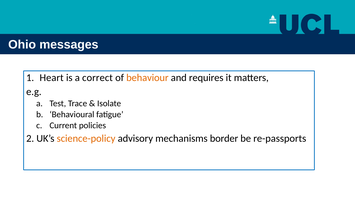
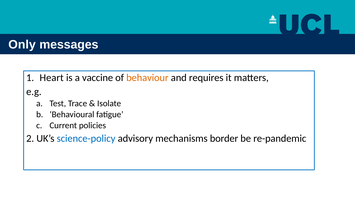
Ohio: Ohio -> Only
correct: correct -> vaccine
science-policy colour: orange -> blue
re-passports: re-passports -> re-pandemic
